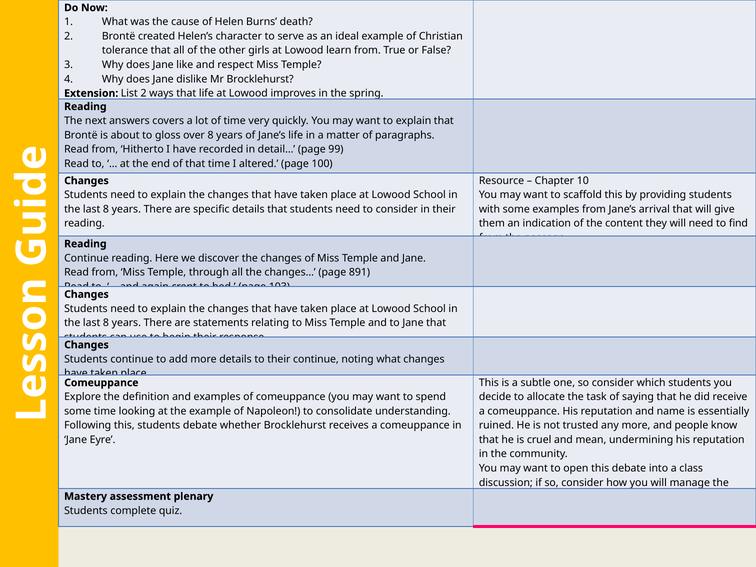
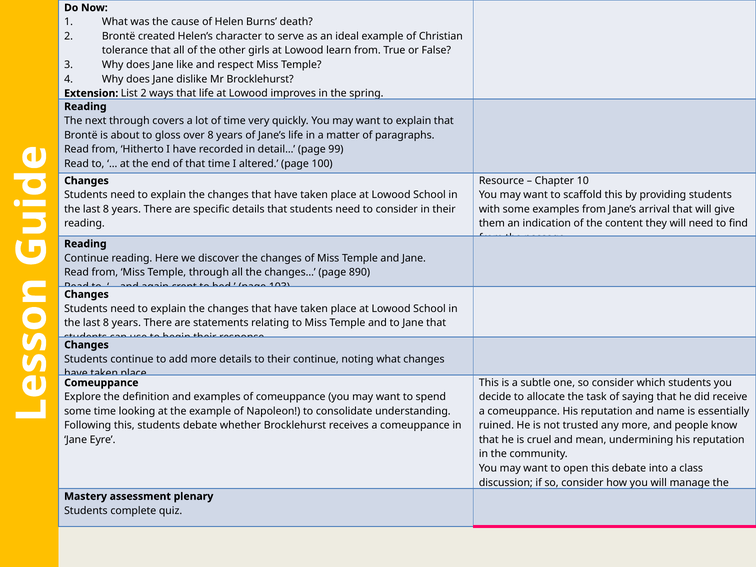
next answers: answers -> through
891: 891 -> 890
